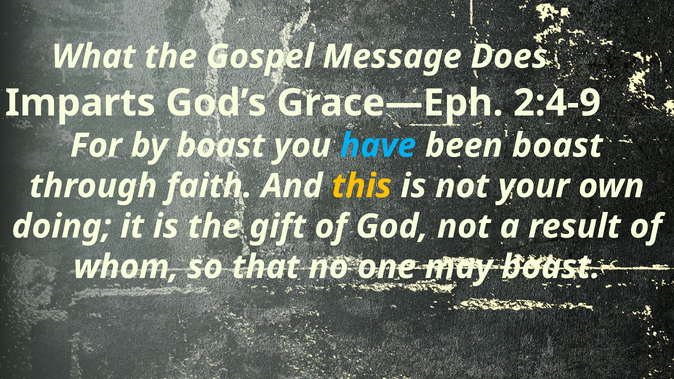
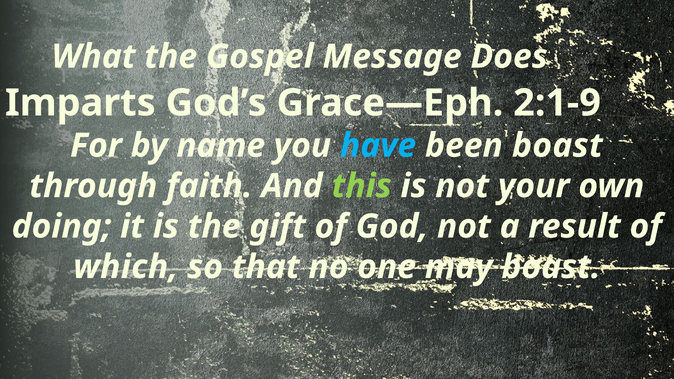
2:4-9: 2:4-9 -> 2:1-9
by boast: boast -> name
this colour: yellow -> light green
whom: whom -> which
